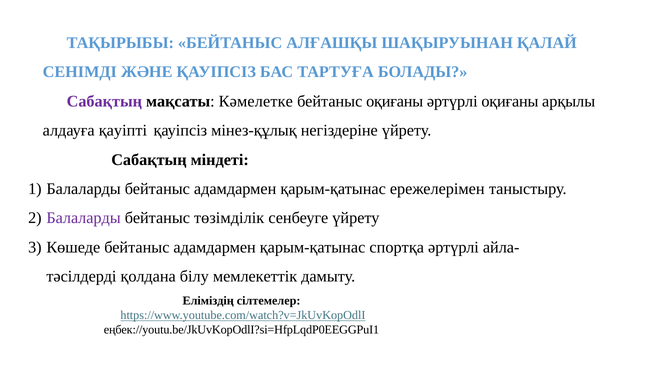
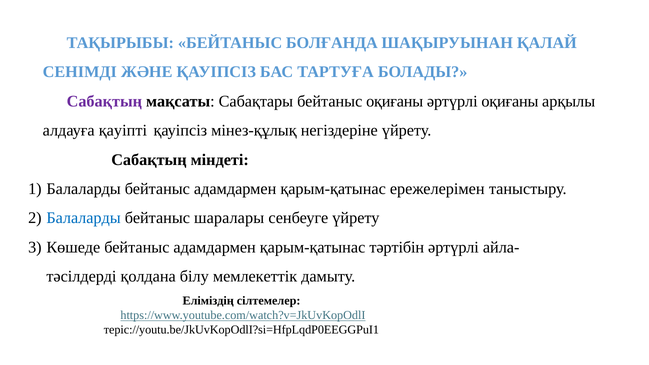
АЛҒАШҚЫ: АЛҒАШҚЫ -> БОЛҒАНДА
Кәмелетке: Кәмелетке -> Сабақтары
Балаларды at (84, 218) colour: purple -> blue
төзімділік: төзімділік -> шаралары
спортқа: спортқа -> тәртібін
еңбек://youtu.be/JkUvKopOdlI?si=HfpLqdP0EEGGPuI1: еңбек://youtu.be/JkUvKopOdlI?si=HfpLqdP0EEGGPuI1 -> терiс://youtu.be/JkUvKopOdlI?si=HfpLqdP0EEGGPuI1
